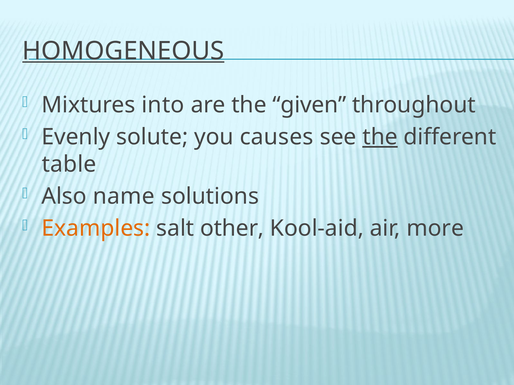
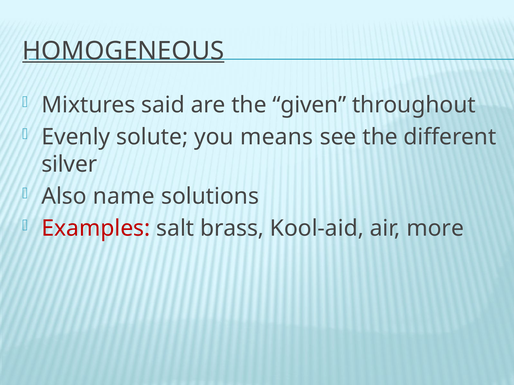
into: into -> said
causes: causes -> means
the at (380, 137) underline: present -> none
table: table -> silver
Examples colour: orange -> red
other: other -> brass
